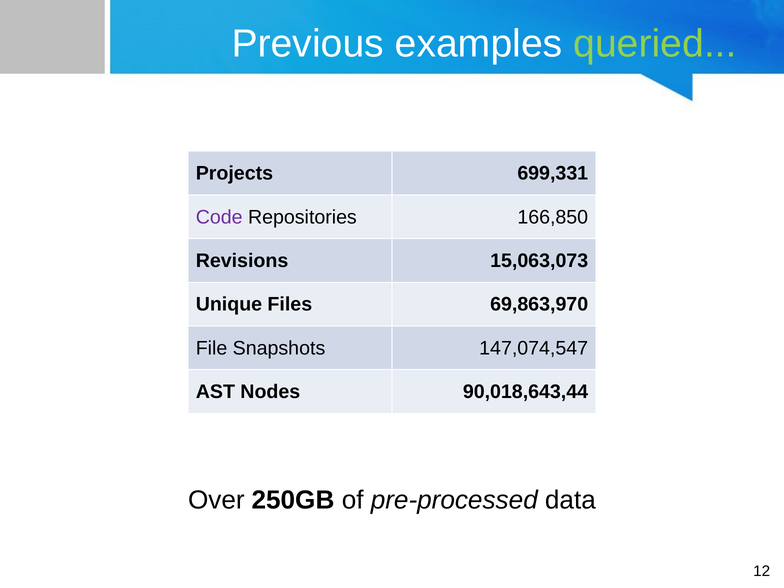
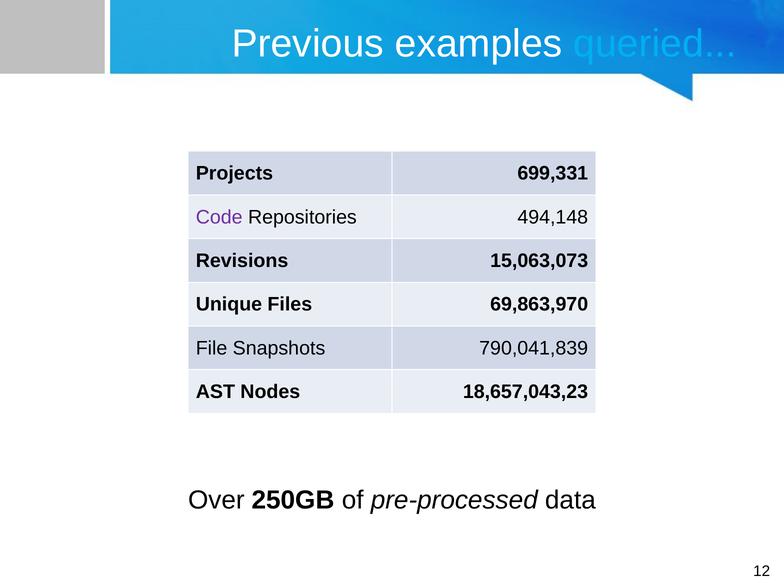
queried colour: light green -> light blue
166,850: 166,850 -> 494,148
147,074,547: 147,074,547 -> 790,041,839
90,018,643,44: 90,018,643,44 -> 18,657,043,23
